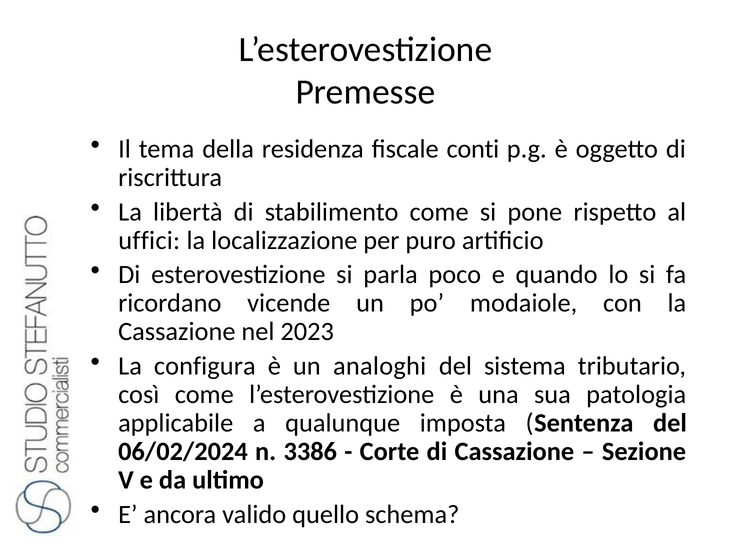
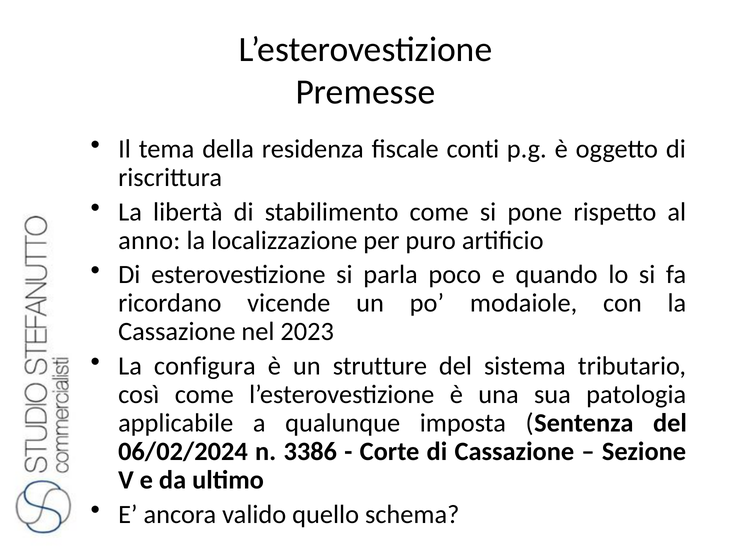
uffici: uffici -> anno
analoghi: analoghi -> strutture
